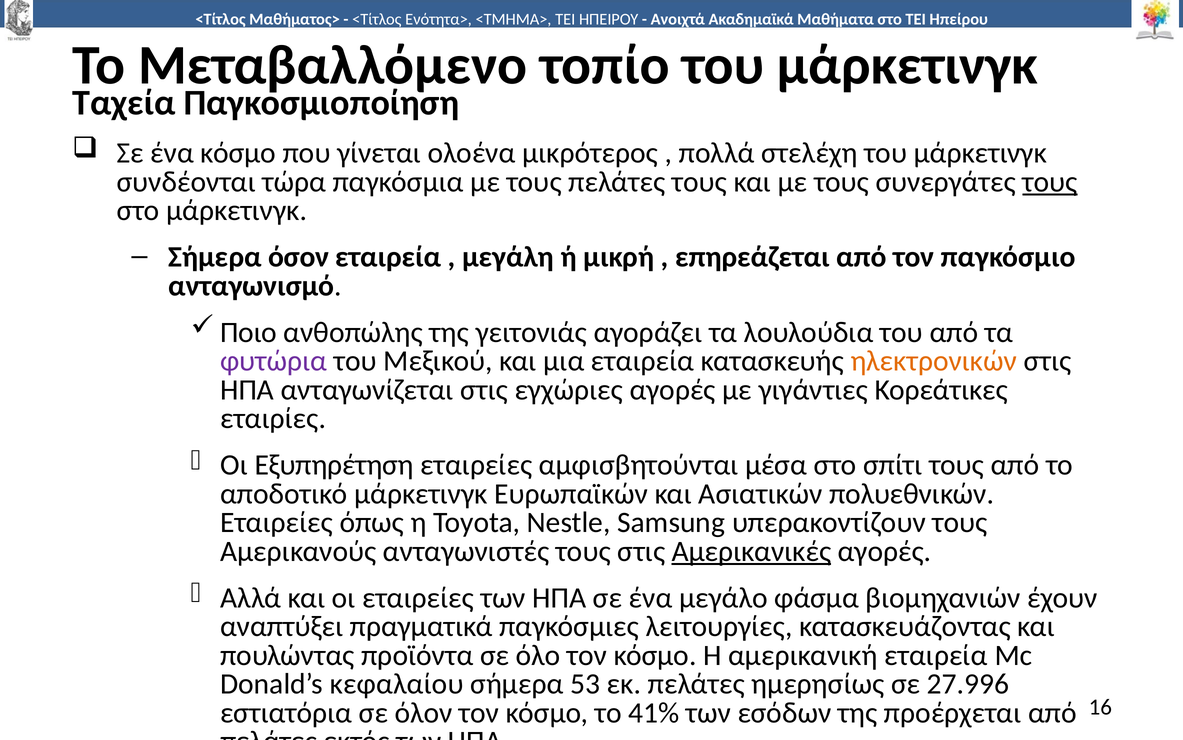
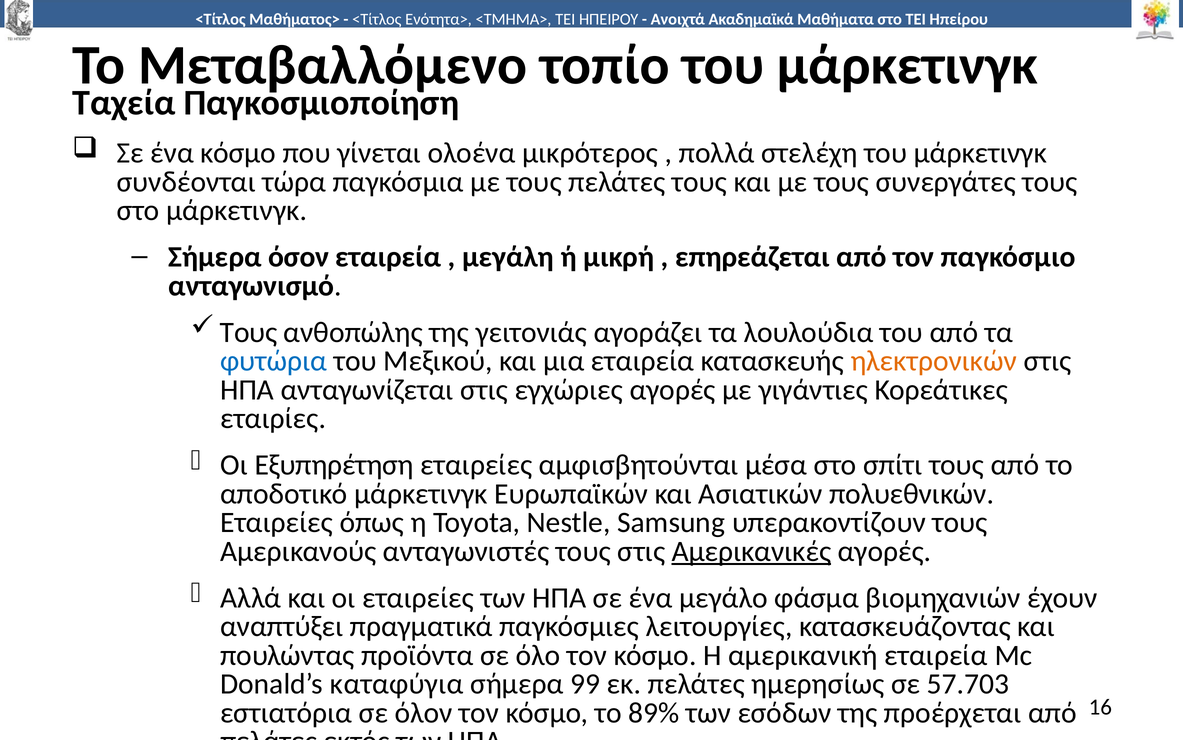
τους at (1050, 182) underline: present -> none
Ποιο at (249, 332): Ποιο -> Τους
φυτώρια colour: purple -> blue
κεφαλαίου: κεφαλαίου -> καταφύγια
53: 53 -> 99
27.996: 27.996 -> 57.703
41%: 41% -> 89%
